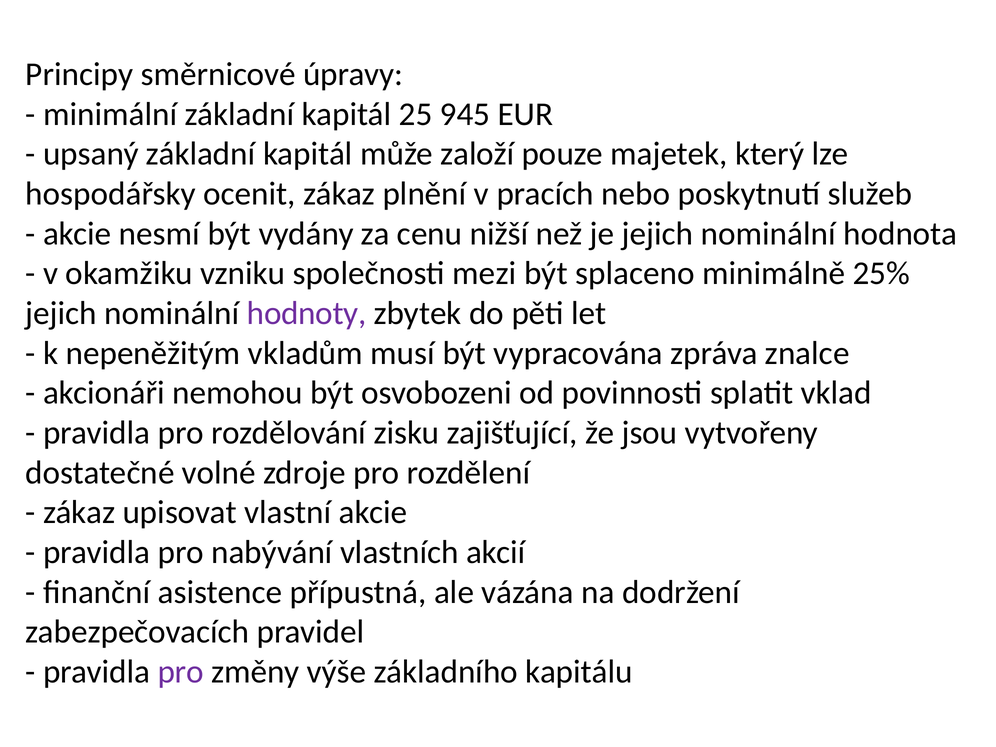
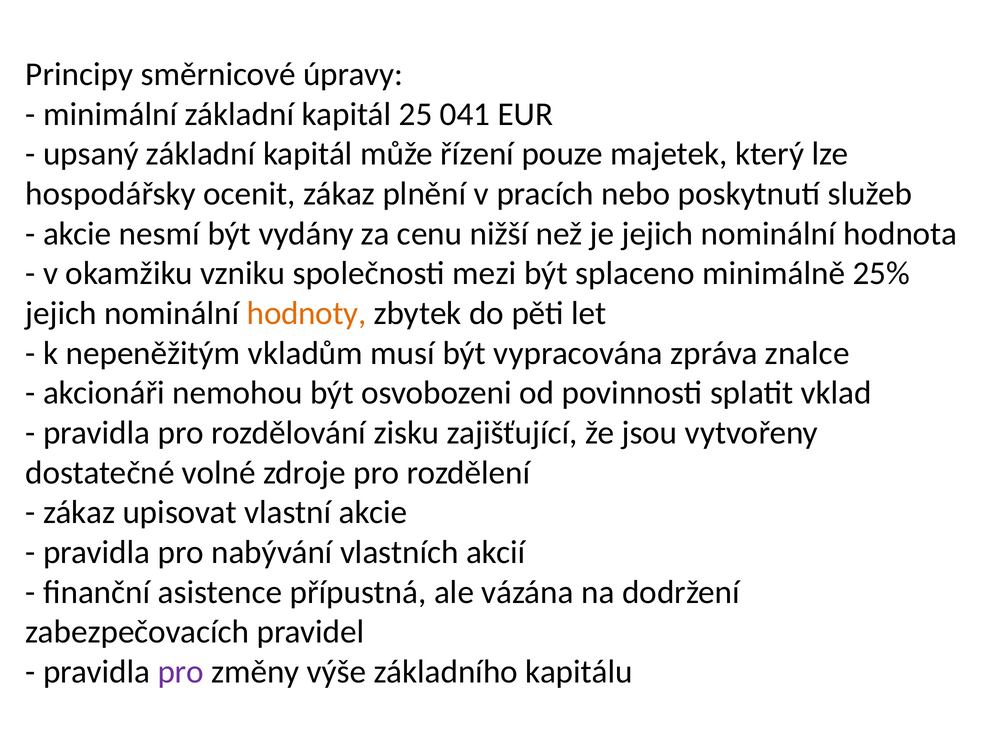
945: 945 -> 041
založí: založí -> řízení
hodnoty colour: purple -> orange
